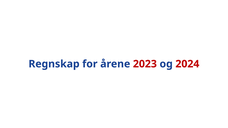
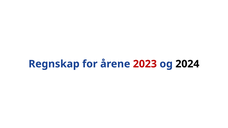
2024 colour: red -> black
